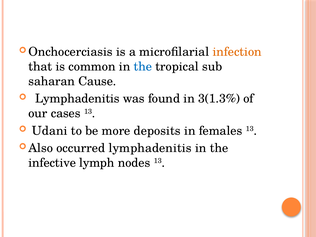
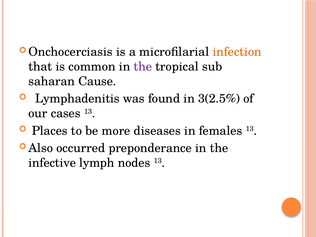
the at (143, 67) colour: blue -> purple
3(1.3%: 3(1.3% -> 3(2.5%
Udani: Udani -> Places
deposits: deposits -> diseases
occurred lymphadenitis: lymphadenitis -> preponderance
